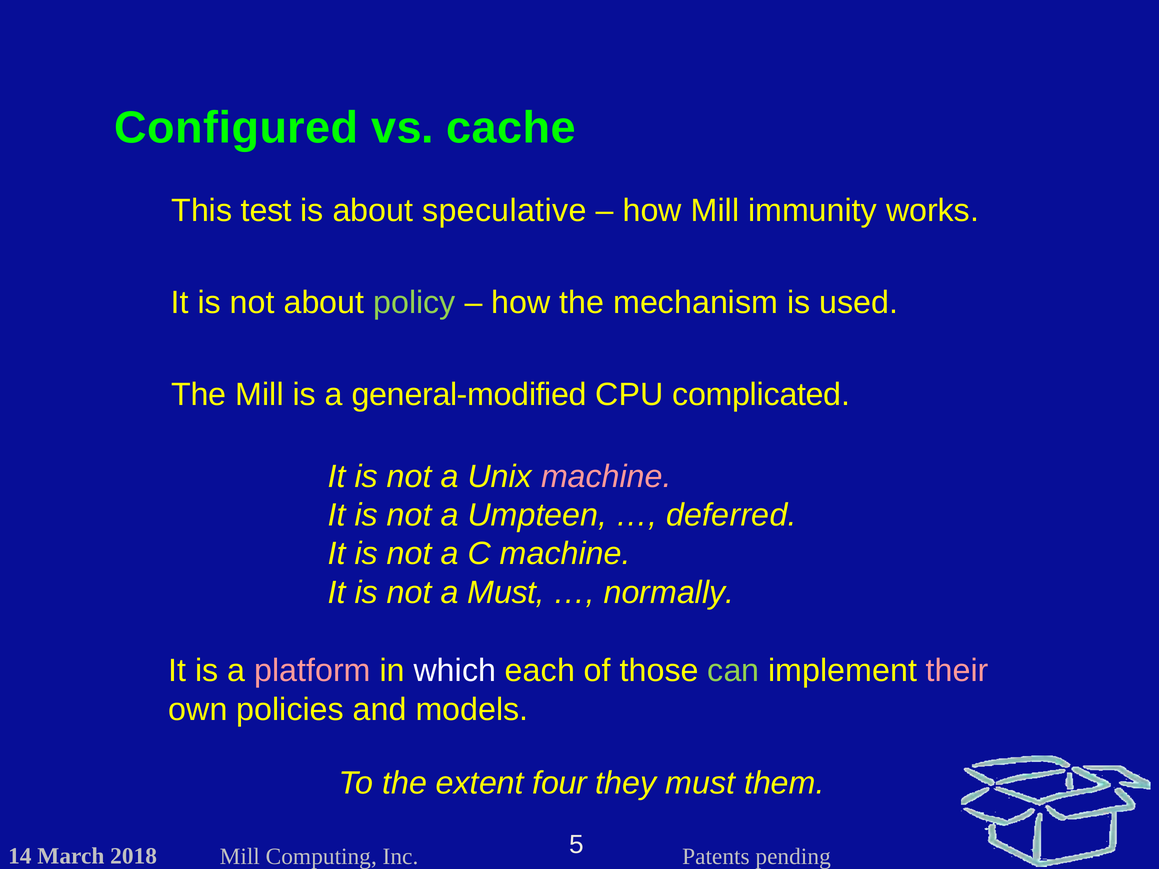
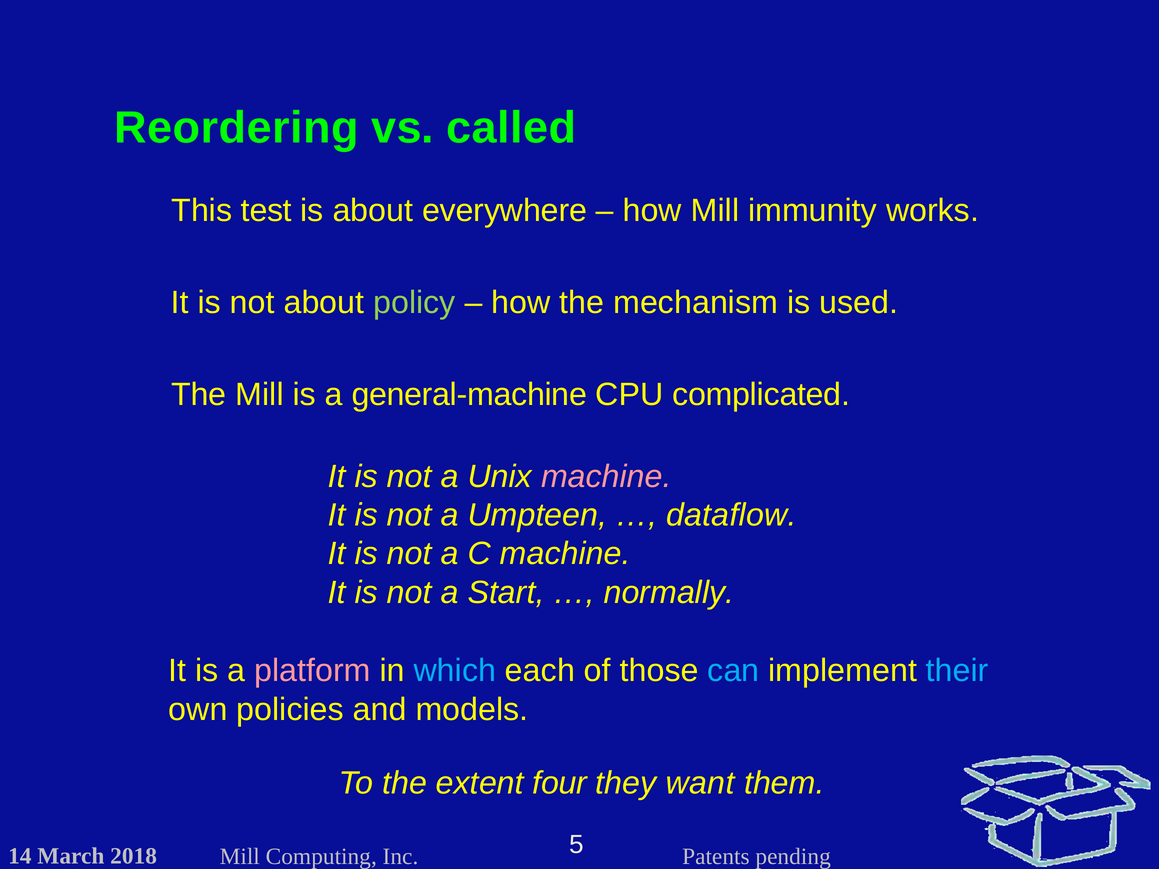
Configured: Configured -> Reordering
cache: cache -> called
speculative: speculative -> everywhere
general-modified: general-modified -> general-machine
deferred: deferred -> dataflow
a Must: Must -> Start
which colour: white -> light blue
can colour: light green -> light blue
their colour: pink -> light blue
they must: must -> want
